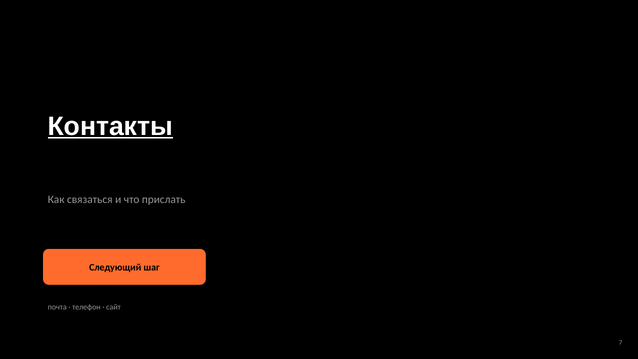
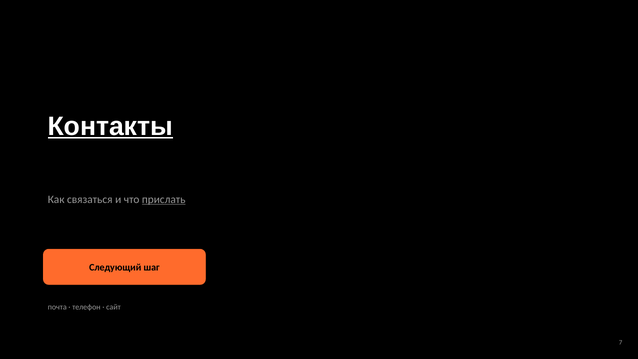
прислать underline: none -> present
